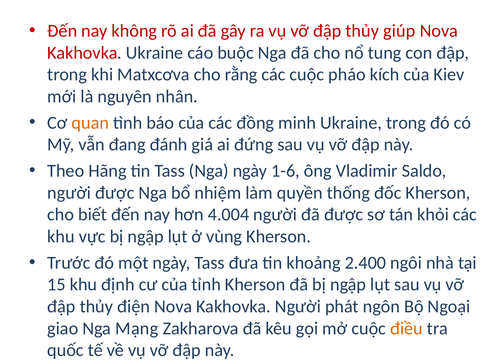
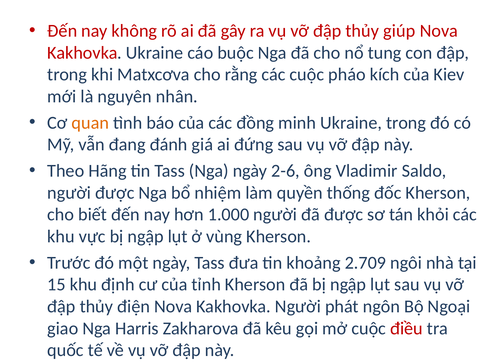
1-6: 1-6 -> 2-6
4.004: 4.004 -> 1.000
2.400: 2.400 -> 2.709
Mạng: Mạng -> Harris
điều colour: orange -> red
